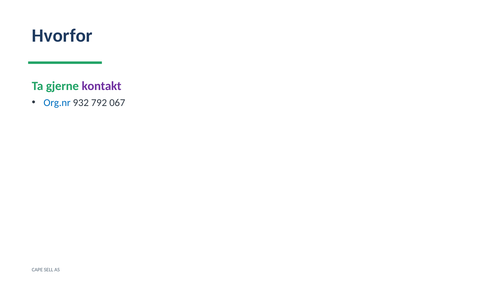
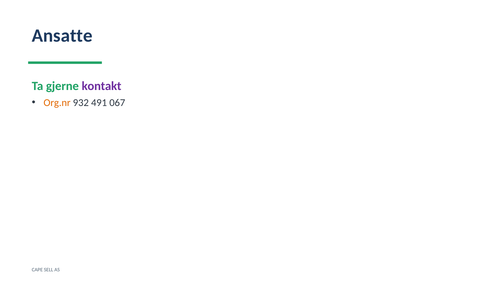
Hvorfor: Hvorfor -> Ansatte
Org.nr colour: blue -> orange
792: 792 -> 491
